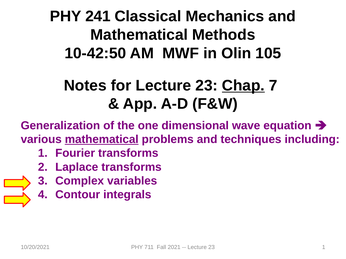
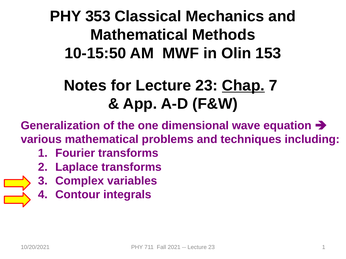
241: 241 -> 353
10-42:50: 10-42:50 -> 10-15:50
105: 105 -> 153
mathematical at (102, 140) underline: present -> none
